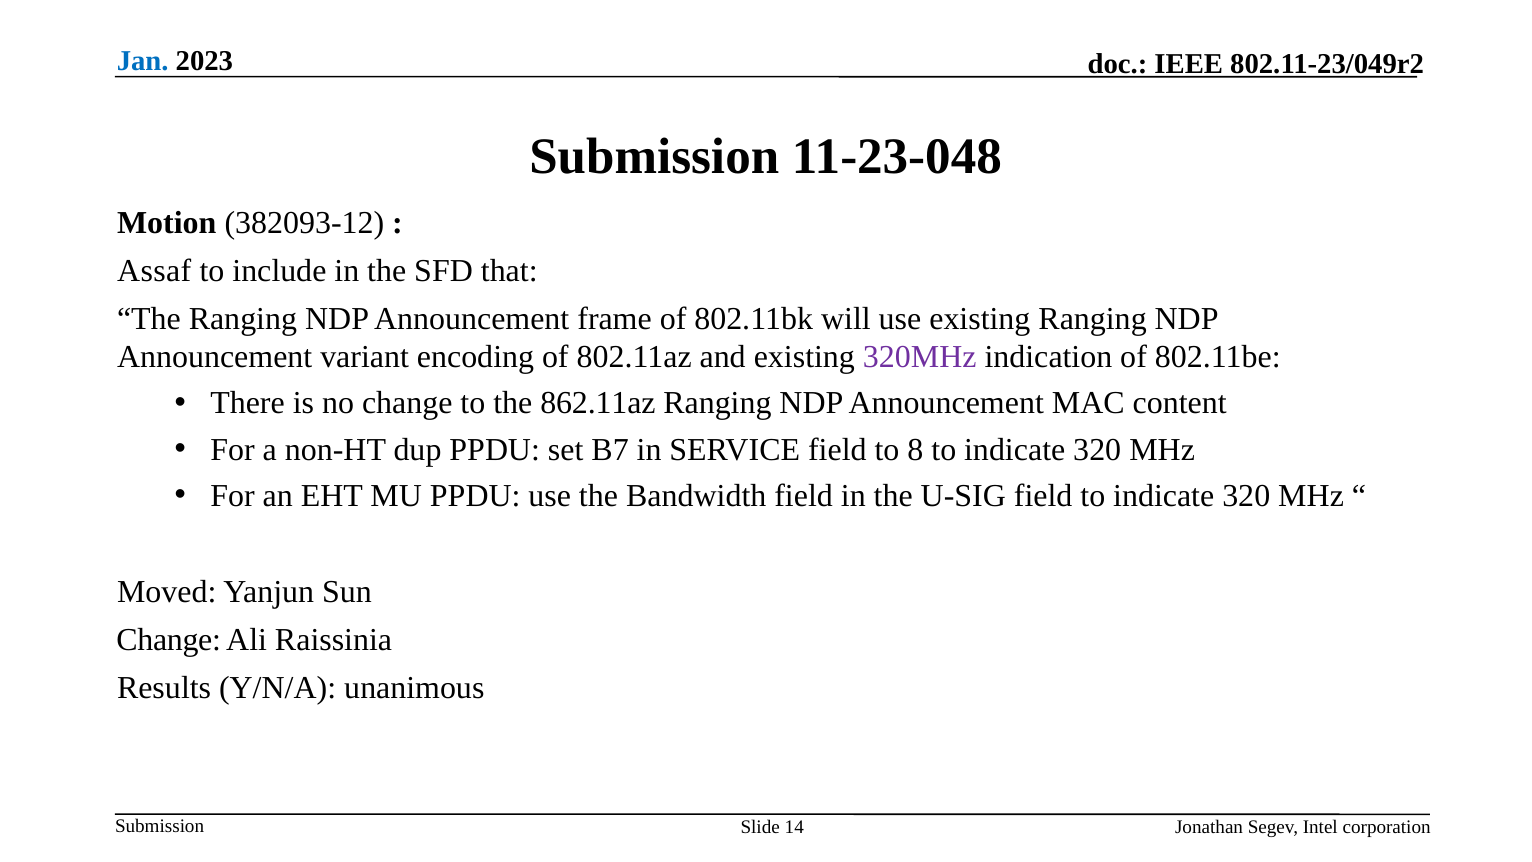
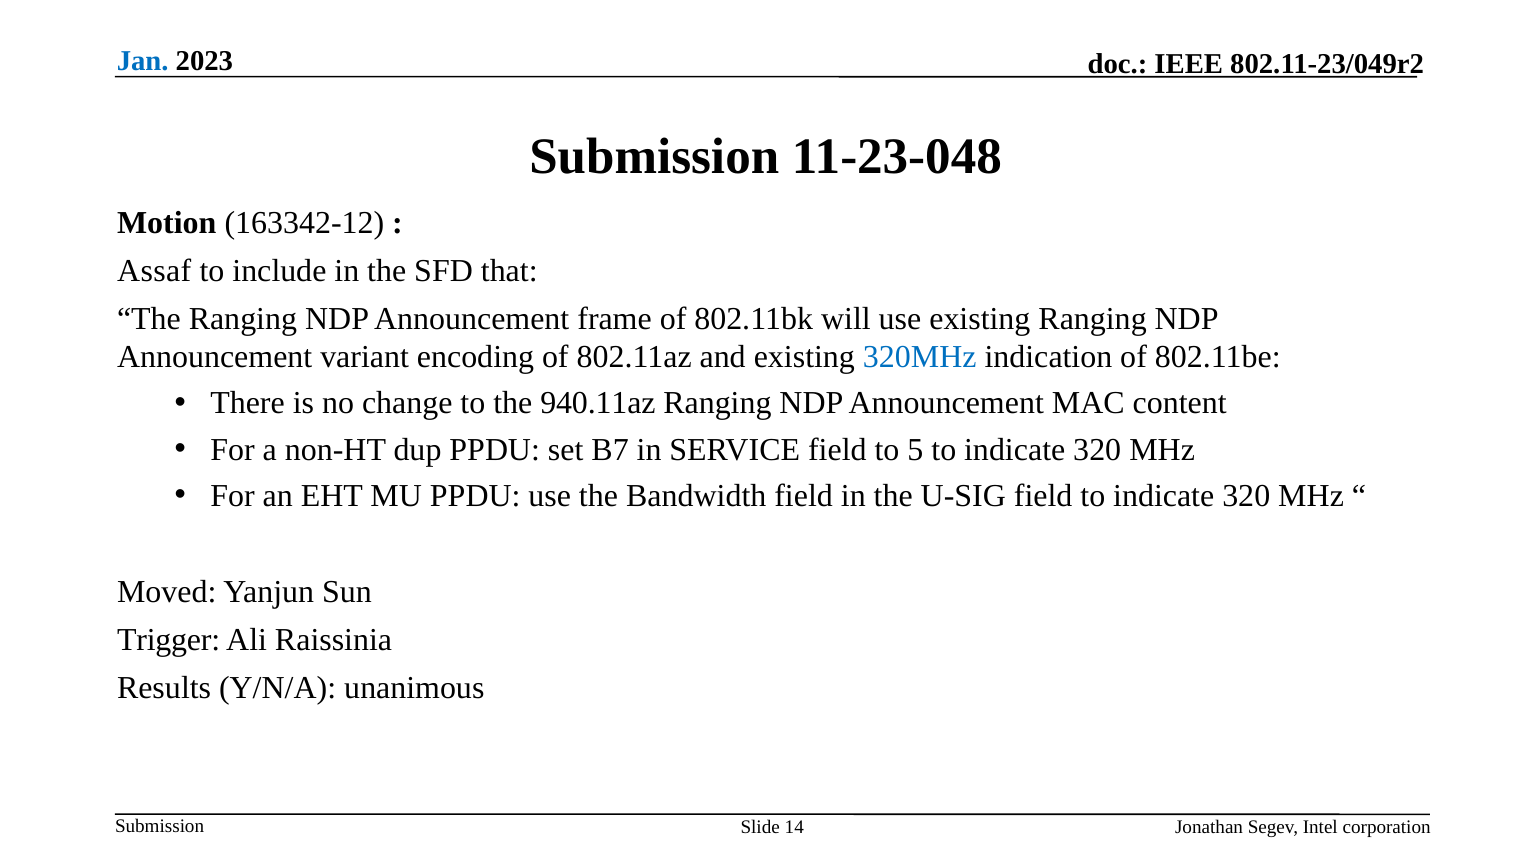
382093-12: 382093-12 -> 163342-12
320MHz colour: purple -> blue
862.11az: 862.11az -> 940.11az
8: 8 -> 5
Change at (169, 639): Change -> Trigger
